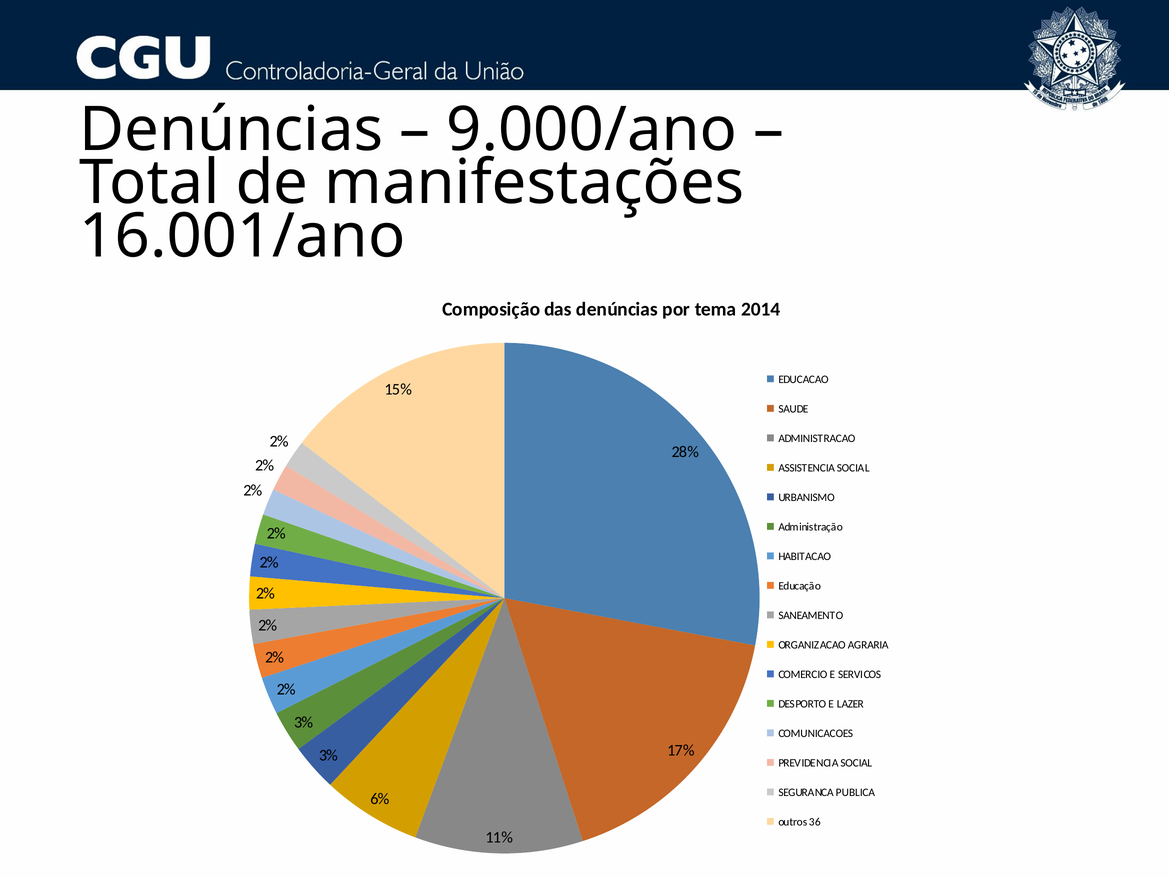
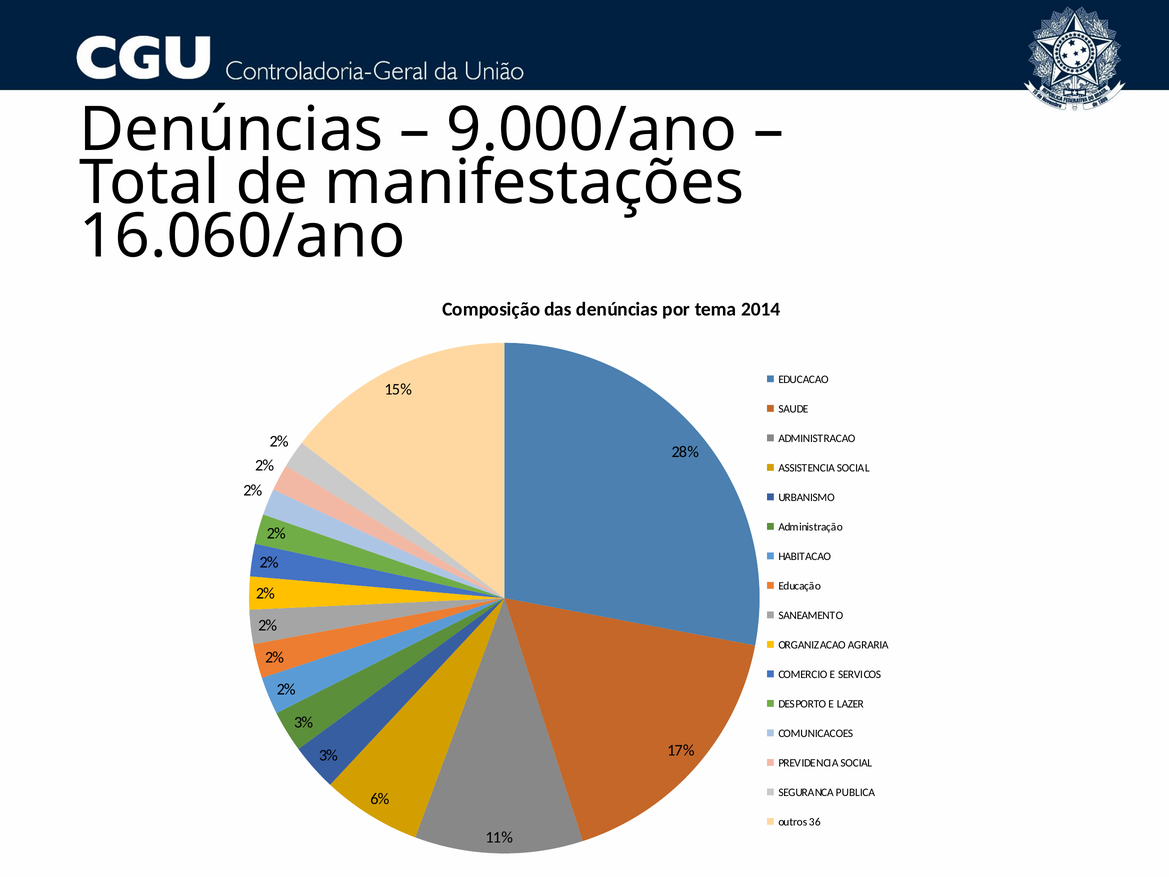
16.001/ano: 16.001/ano -> 16.060/ano
